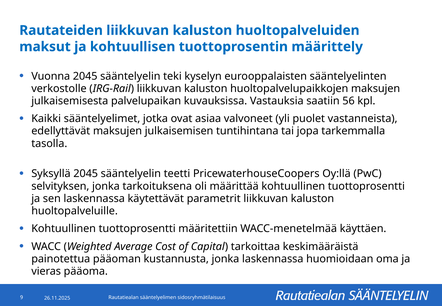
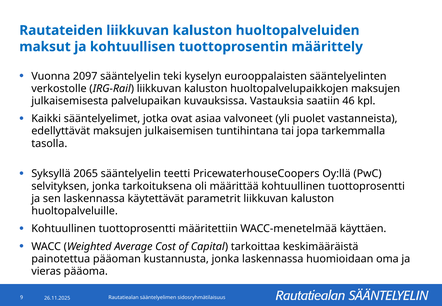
Vuonna 2045: 2045 -> 2097
56: 56 -> 46
Syksyllä 2045: 2045 -> 2065
